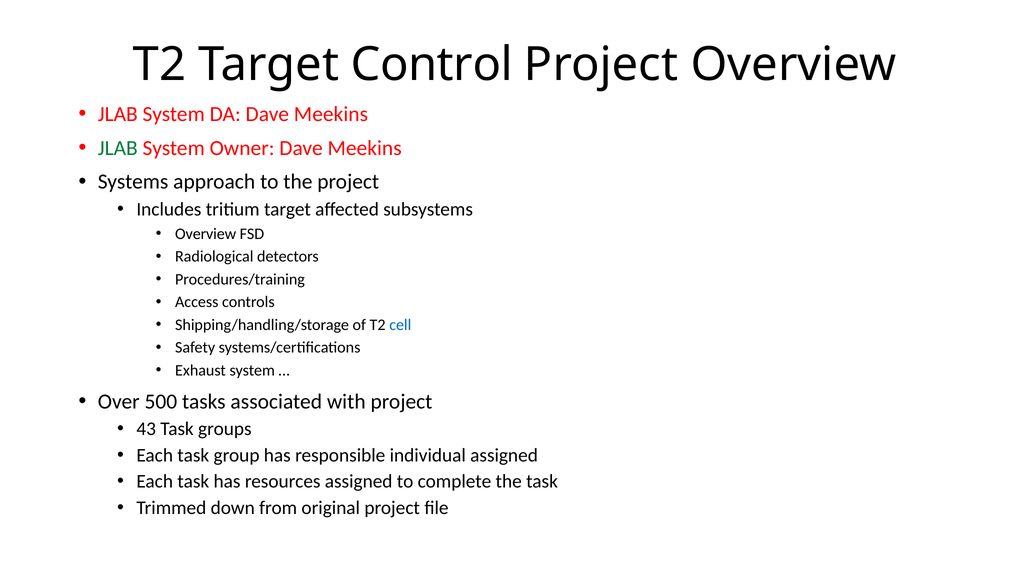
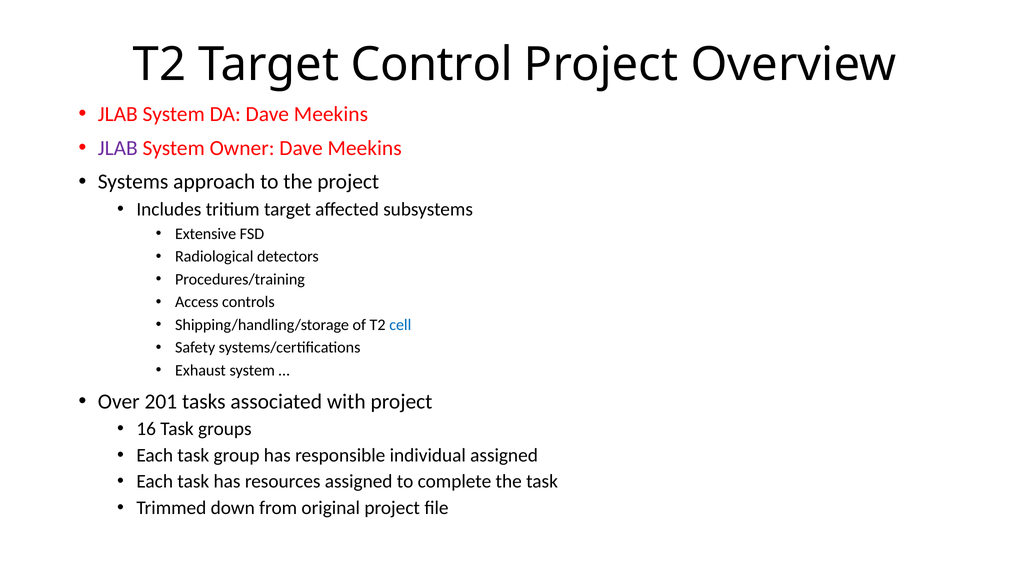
JLAB at (118, 148) colour: green -> purple
Overview at (206, 234): Overview -> Extensive
500: 500 -> 201
43: 43 -> 16
